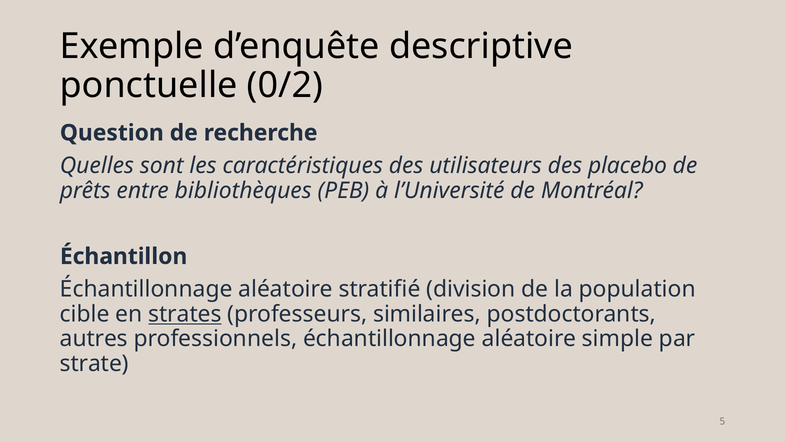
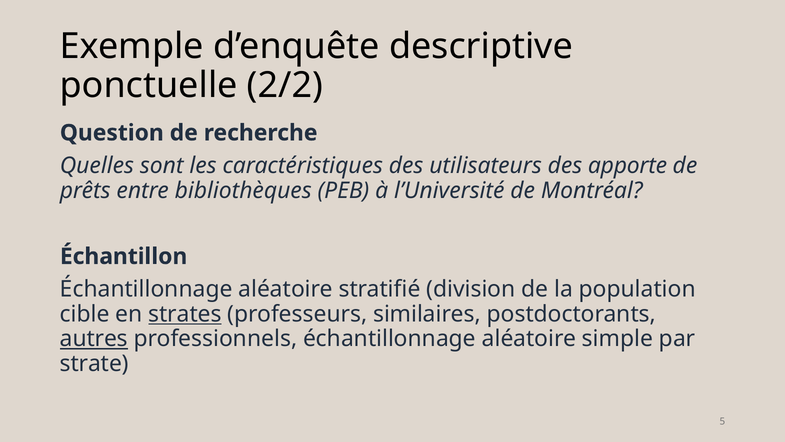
0/2: 0/2 -> 2/2
placebo: placebo -> apporte
autres underline: none -> present
